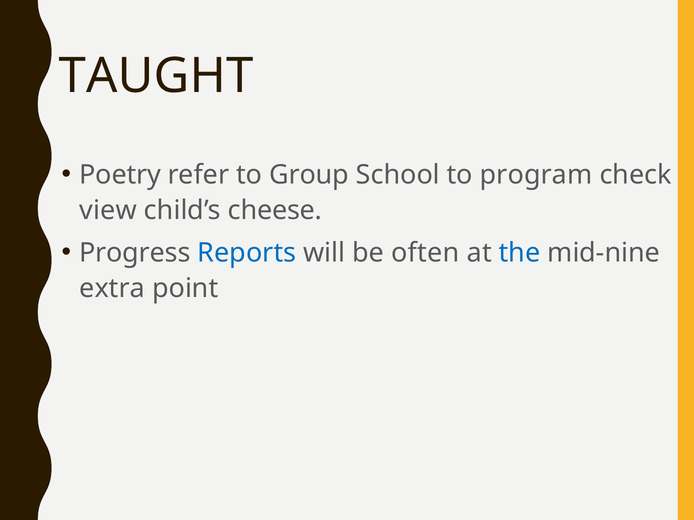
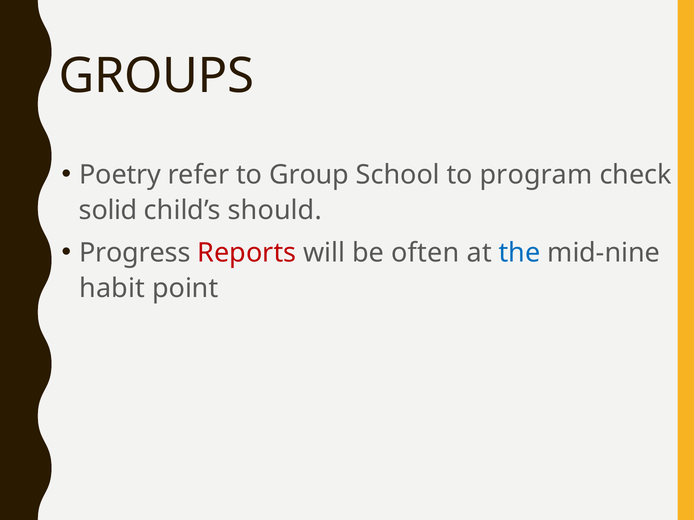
TAUGHT: TAUGHT -> GROUPS
view: view -> solid
cheese: cheese -> should
Reports colour: blue -> red
extra: extra -> habit
